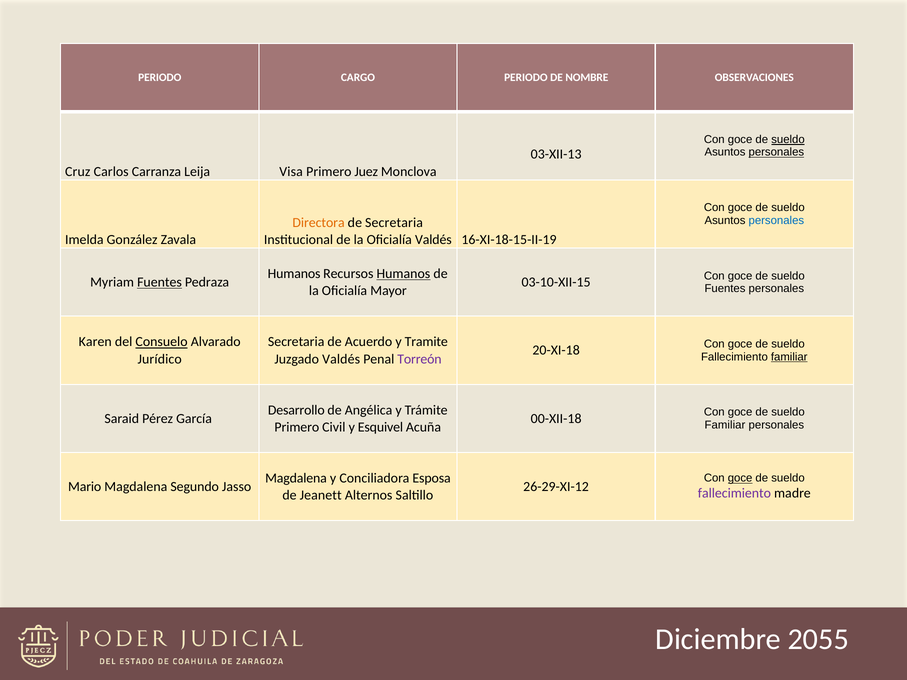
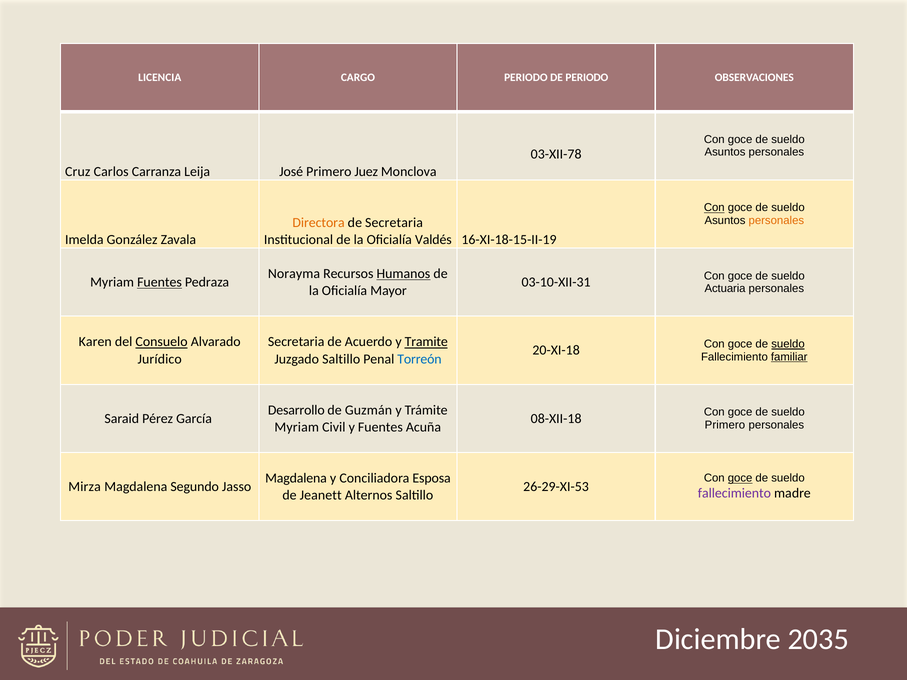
PERIODO at (160, 78): PERIODO -> LICENCIA
DE NOMBRE: NOMBRE -> PERIODO
sueldo at (788, 140) underline: present -> none
personales at (776, 152) underline: present -> none
03-XII-13: 03-XII-13 -> 03-XII-78
Visa: Visa -> José
Con at (714, 208) underline: none -> present
personales at (776, 221) colour: blue -> orange
Humanos at (294, 274): Humanos -> Norayma
03-10-XII-15: 03-10-XII-15 -> 03-10-XII-31
Fuentes at (725, 289): Fuentes -> Actuaria
Tramite underline: none -> present
sueldo at (788, 344) underline: none -> present
Juzgado Valdés: Valdés -> Saltillo
Torreón colour: purple -> blue
Angélica: Angélica -> Guzmán
00-XII-18: 00-XII-18 -> 08-XII-18
Familiar at (725, 425): Familiar -> Primero
Primero at (297, 427): Primero -> Myriam
y Esquivel: Esquivel -> Fuentes
Mario: Mario -> Mirza
26-29-XI-12: 26-29-XI-12 -> 26-29-XI-53
2055: 2055 -> 2035
